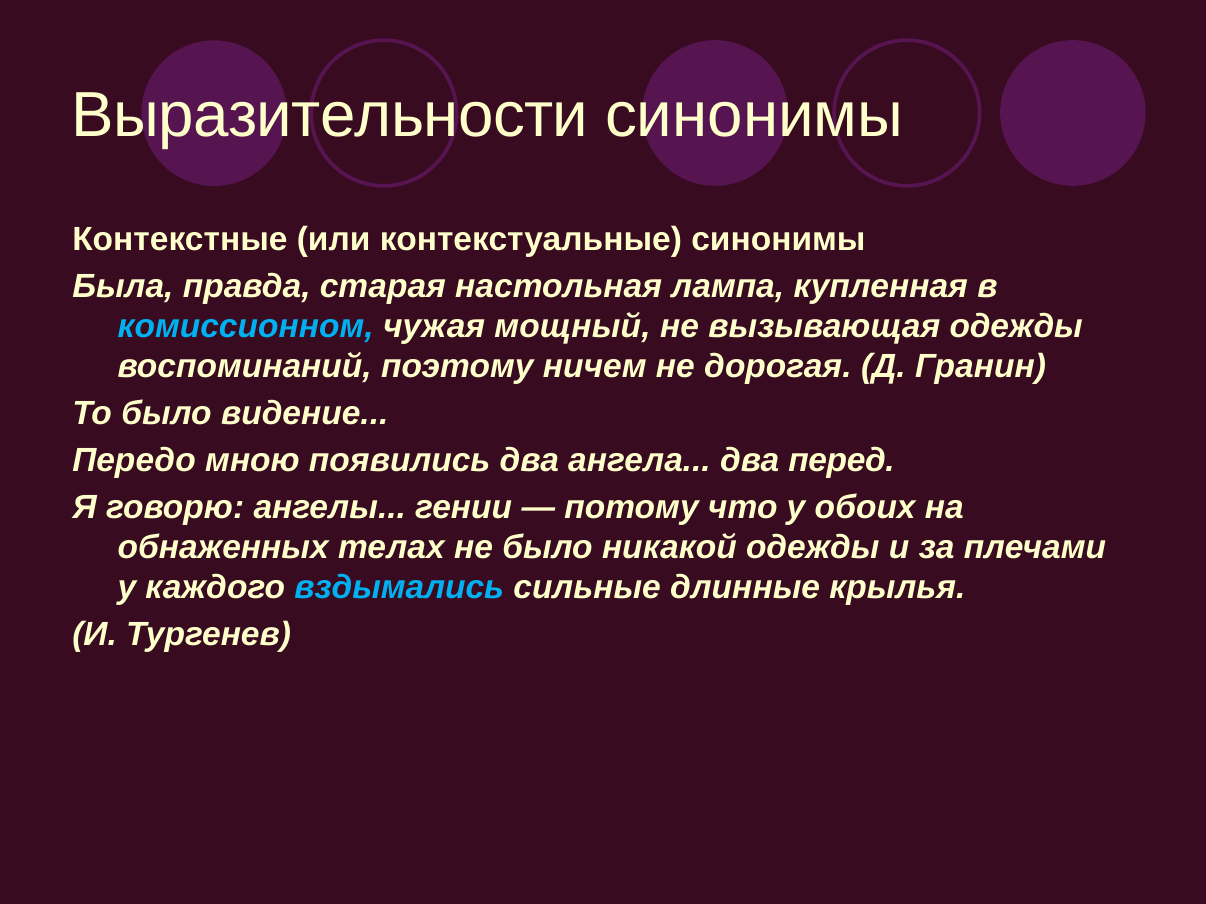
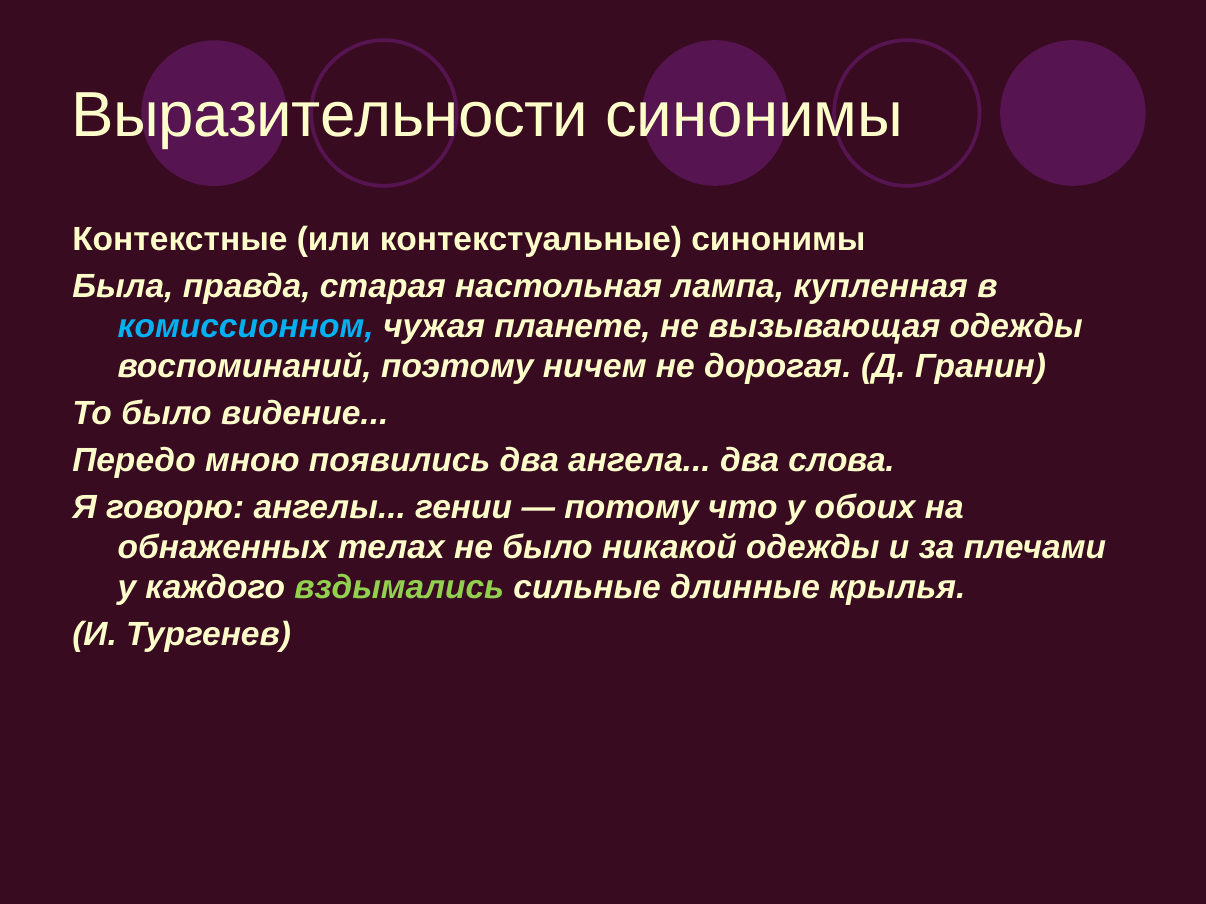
мощный: мощный -> планете
перед: перед -> слова
вздымались colour: light blue -> light green
